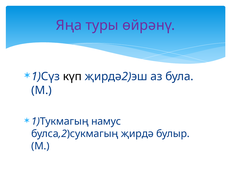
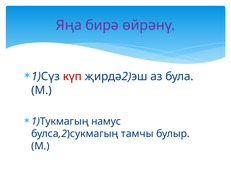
туры: туры -> бирә
күп colour: black -> red
җирдә: җирдә -> тамчы
